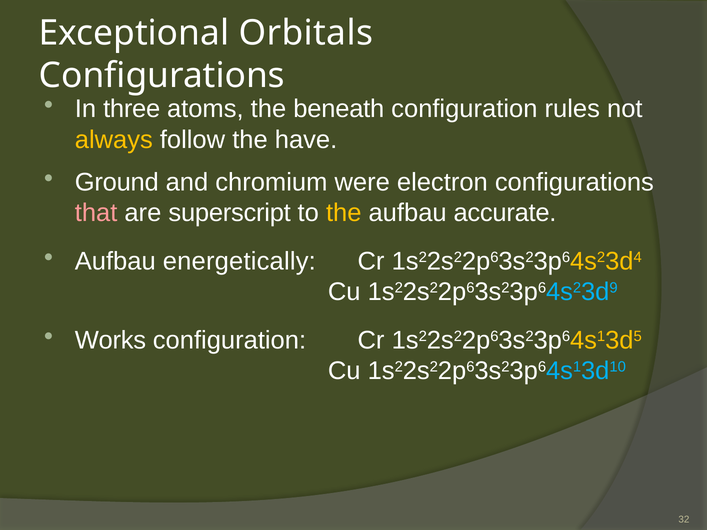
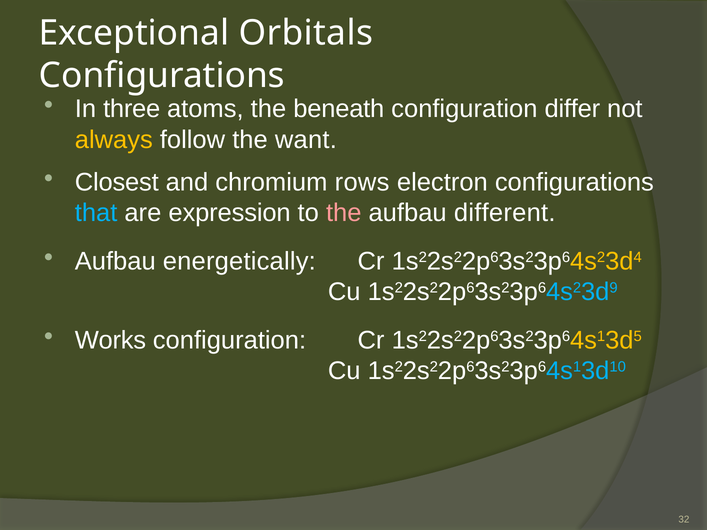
rules: rules -> differ
have: have -> want
Ground: Ground -> Closest
were: were -> rows
that colour: pink -> light blue
superscript: superscript -> expression
the at (344, 213) colour: yellow -> pink
accurate: accurate -> different
